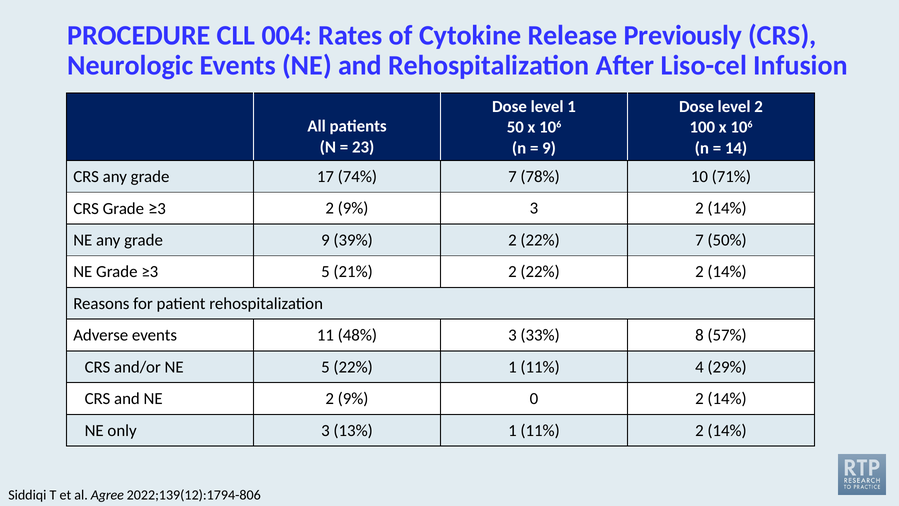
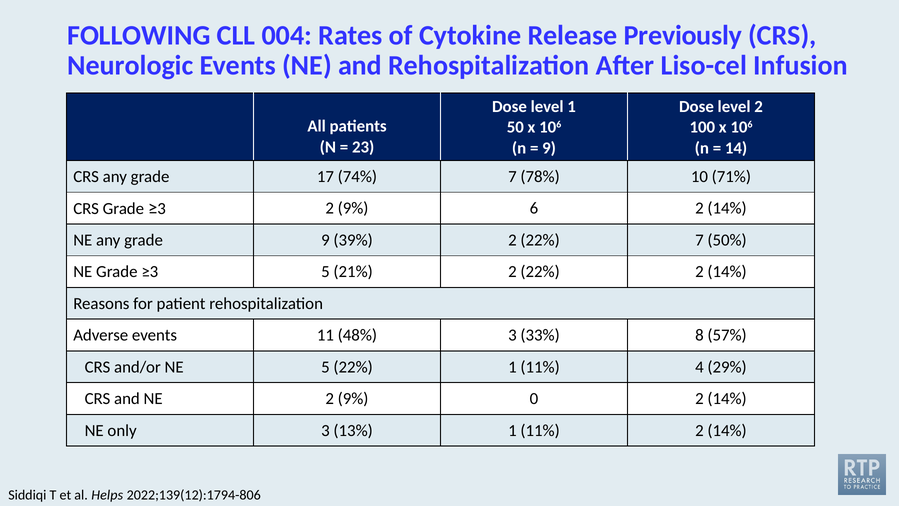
PROCEDURE: PROCEDURE -> FOLLOWING
9% 3: 3 -> 6
Agree: Agree -> Helps
